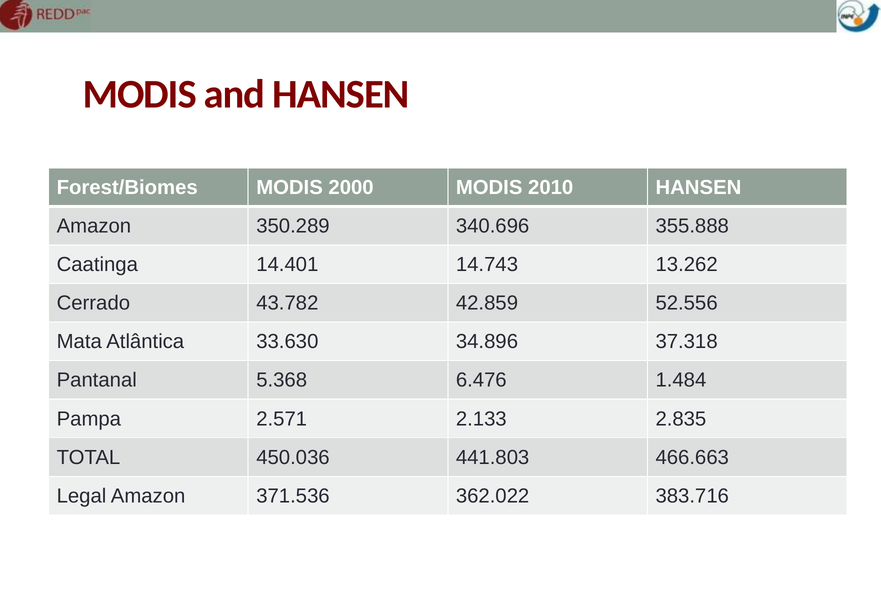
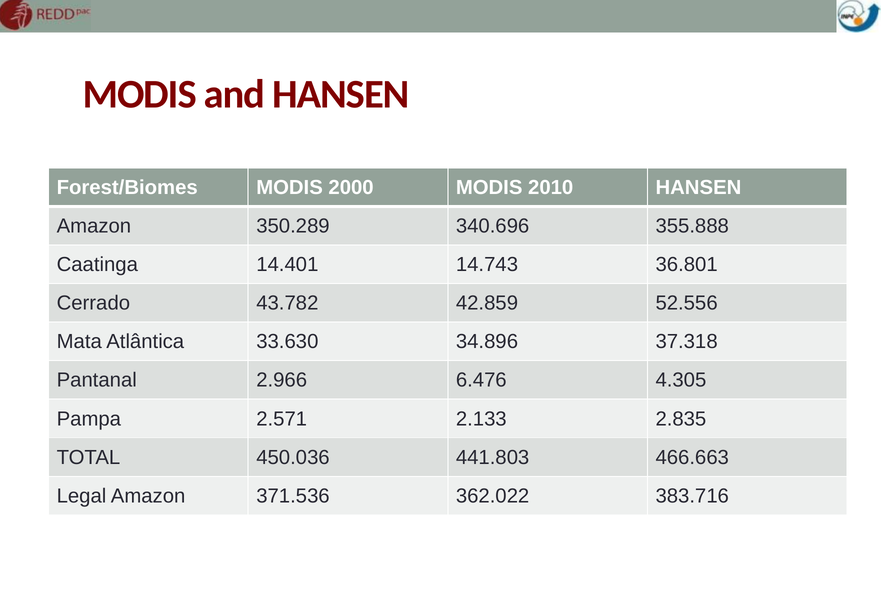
13.262: 13.262 -> 36.801
5.368: 5.368 -> 2.966
1.484: 1.484 -> 4.305
